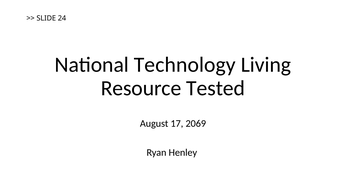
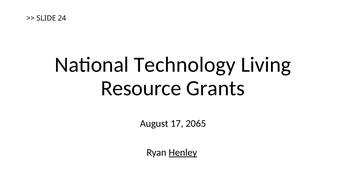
Tested: Tested -> Grants
2069: 2069 -> 2065
Henley underline: none -> present
